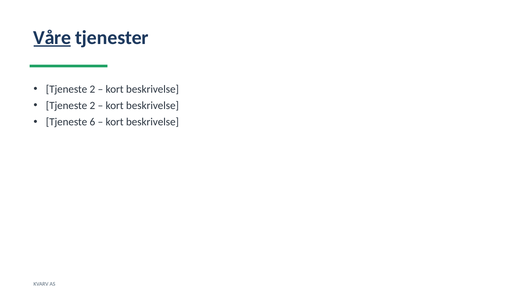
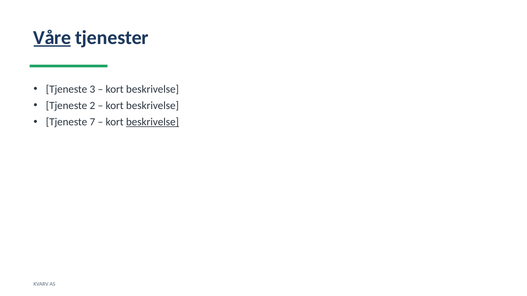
2 at (92, 89): 2 -> 3
6: 6 -> 7
beskrivelse at (152, 122) underline: none -> present
